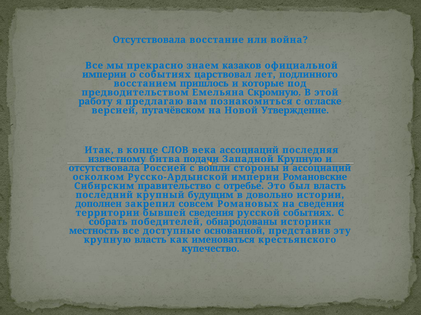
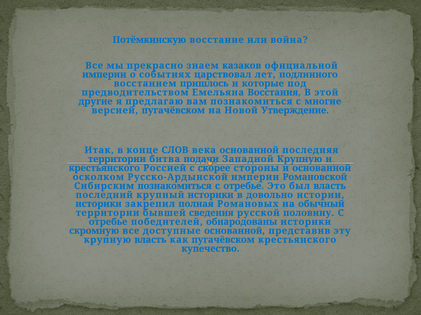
Отсутствовала at (149, 40): Отсутствовала -> Потёмкинскую
Скромную: Скромную -> Восстания
работу: работу -> другие
огласке: огласке -> многие
века ассоциаций: ассоциаций -> основанной
известному at (117, 159): известному -> территории
отсутствовала at (104, 168): отсутствовала -> крестьянского
вошли: вошли -> скорее
и ассоциаций: ассоциаций -> основанной
Романовские: Романовские -> Романовской
Сибирским правительство: правительство -> познакомиться
крупный будущим: будущим -> историки
дополнен at (99, 204): дополнен -> историки
совсем: совсем -> полная
на сведения: сведения -> обычный
русской событиях: событиях -> половину
собрать at (108, 222): собрать -> отребье
местность: местность -> скромную
как именоваться: именоваться -> пугачёвском
